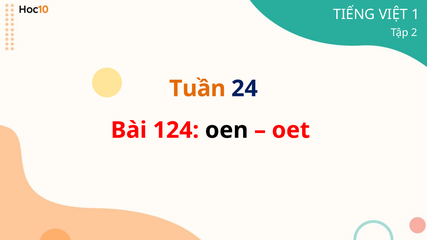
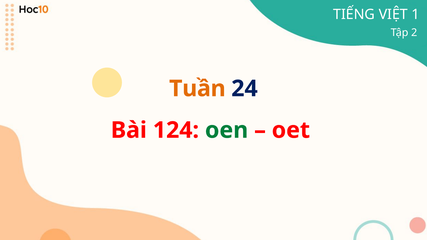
oen colour: black -> green
